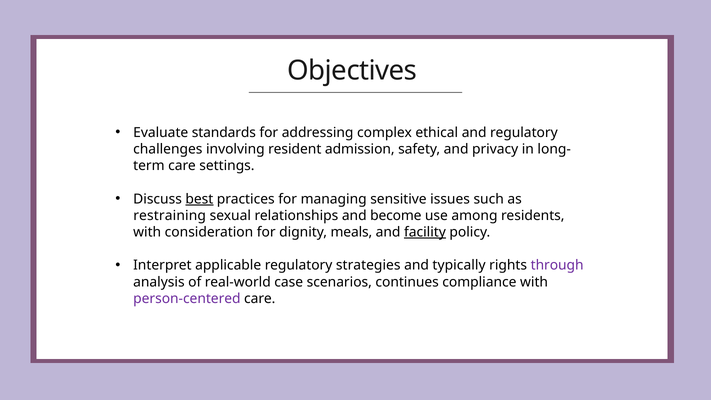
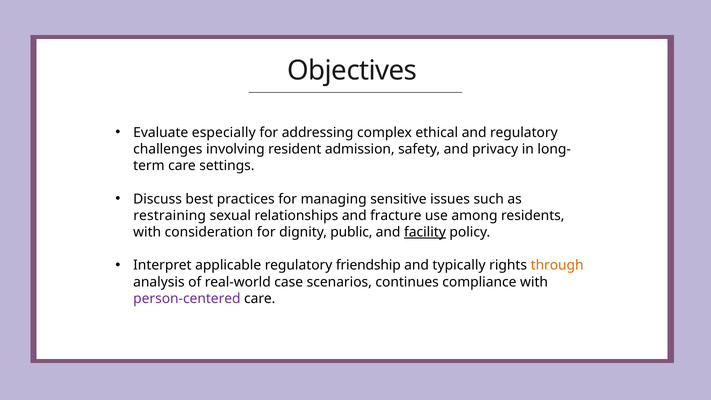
standards: standards -> especially
best underline: present -> none
become: become -> fracture
meals: meals -> public
strategies: strategies -> friendship
through colour: purple -> orange
